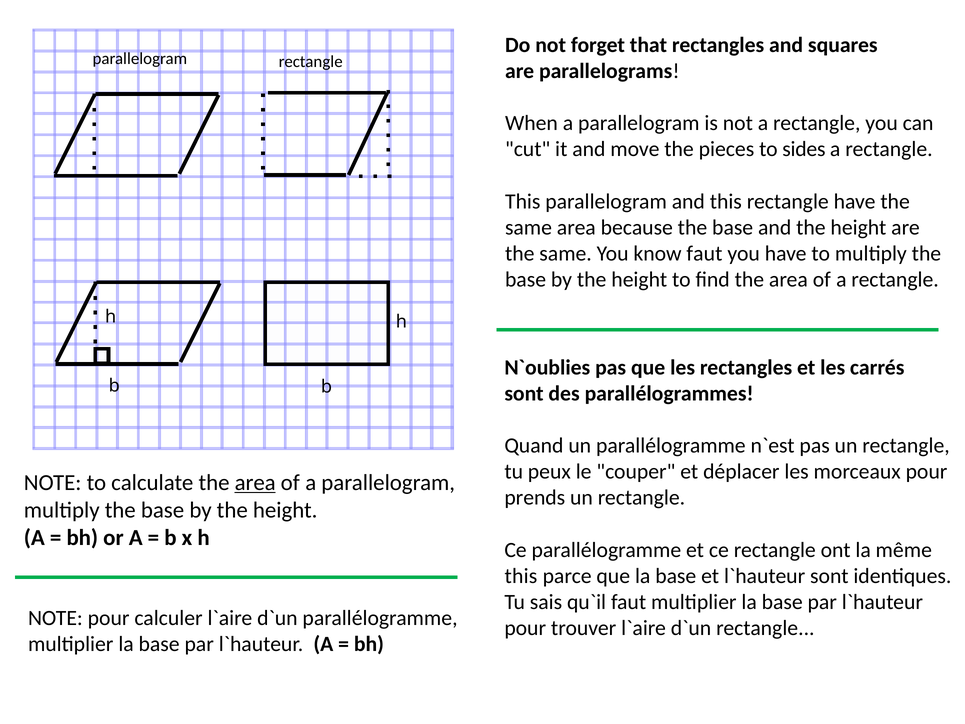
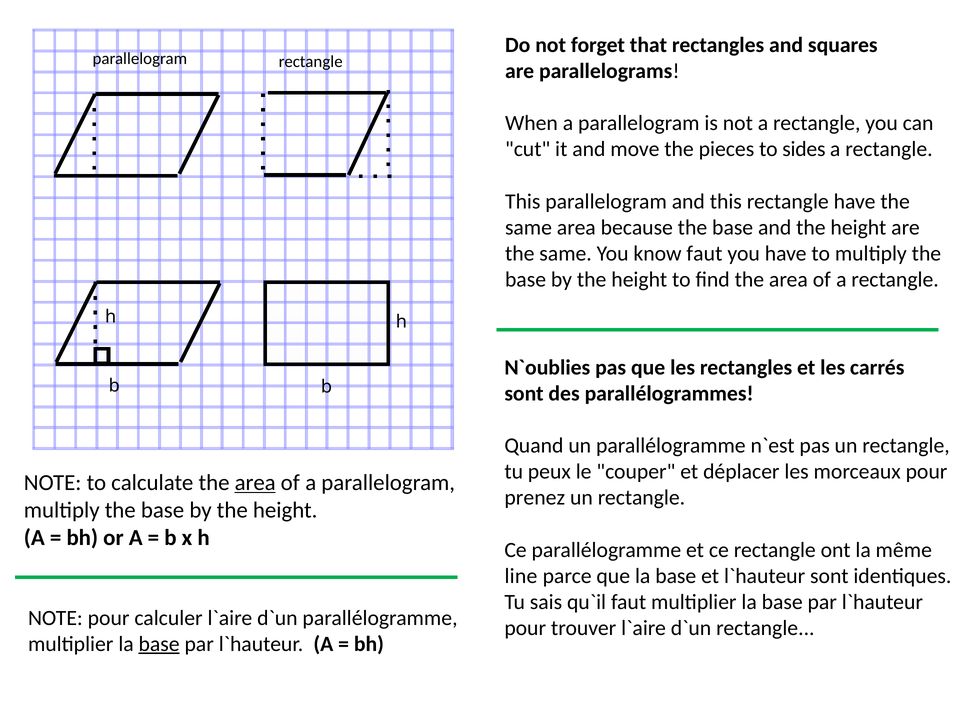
prends: prends -> prenez
this at (521, 576): this -> line
base at (159, 644) underline: none -> present
